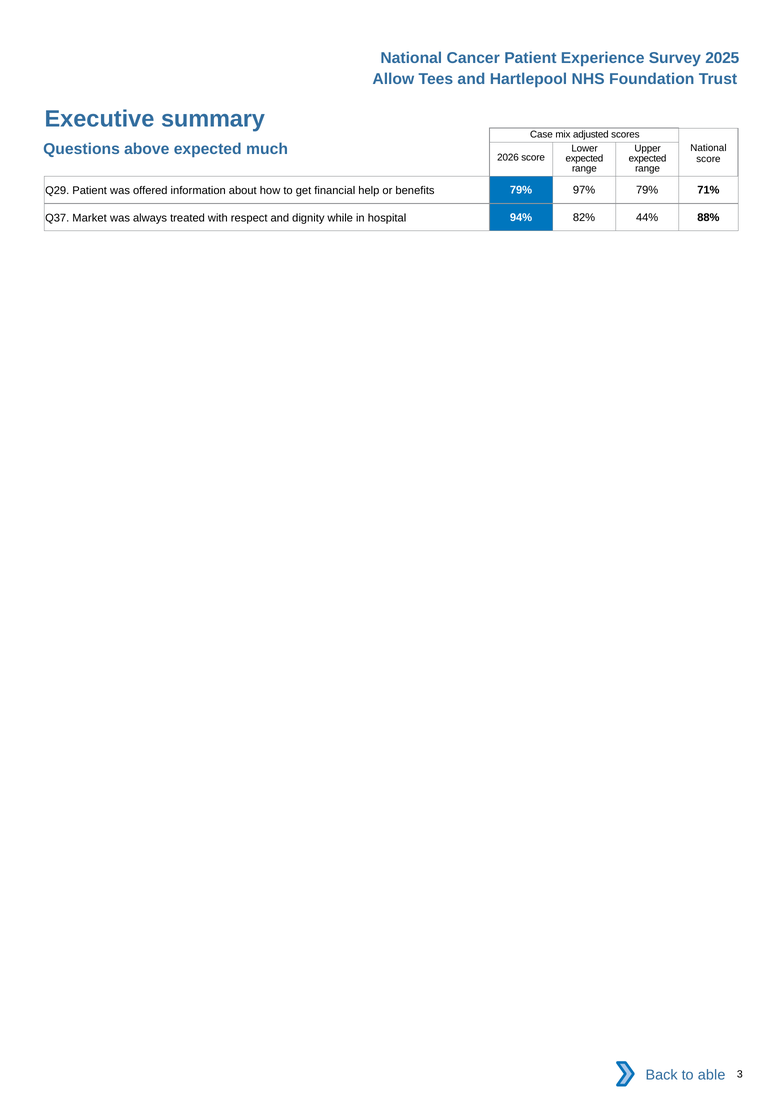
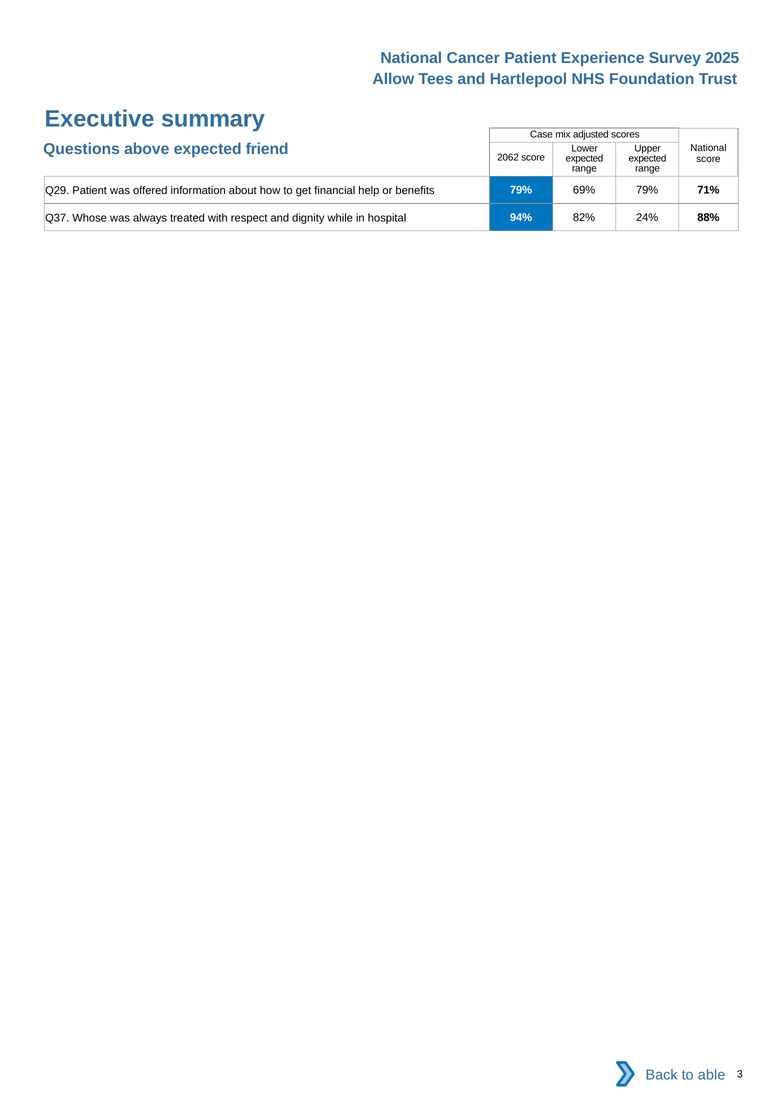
much: much -> friend
2026: 2026 -> 2062
97%: 97% -> 69%
Market: Market -> Whose
44%: 44% -> 24%
